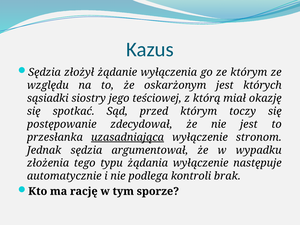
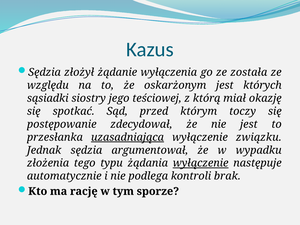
ze którym: którym -> została
stronom: stronom -> związku
wyłączenie at (201, 163) underline: none -> present
